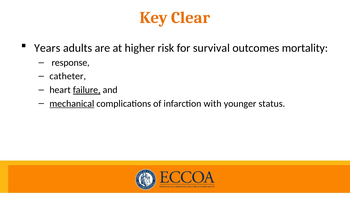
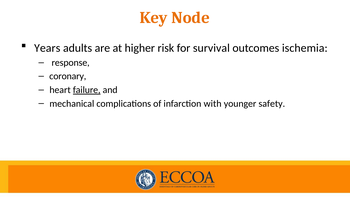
Clear: Clear -> Node
mortality: mortality -> ischemia
catheter: catheter -> coronary
mechanical underline: present -> none
status: status -> safety
